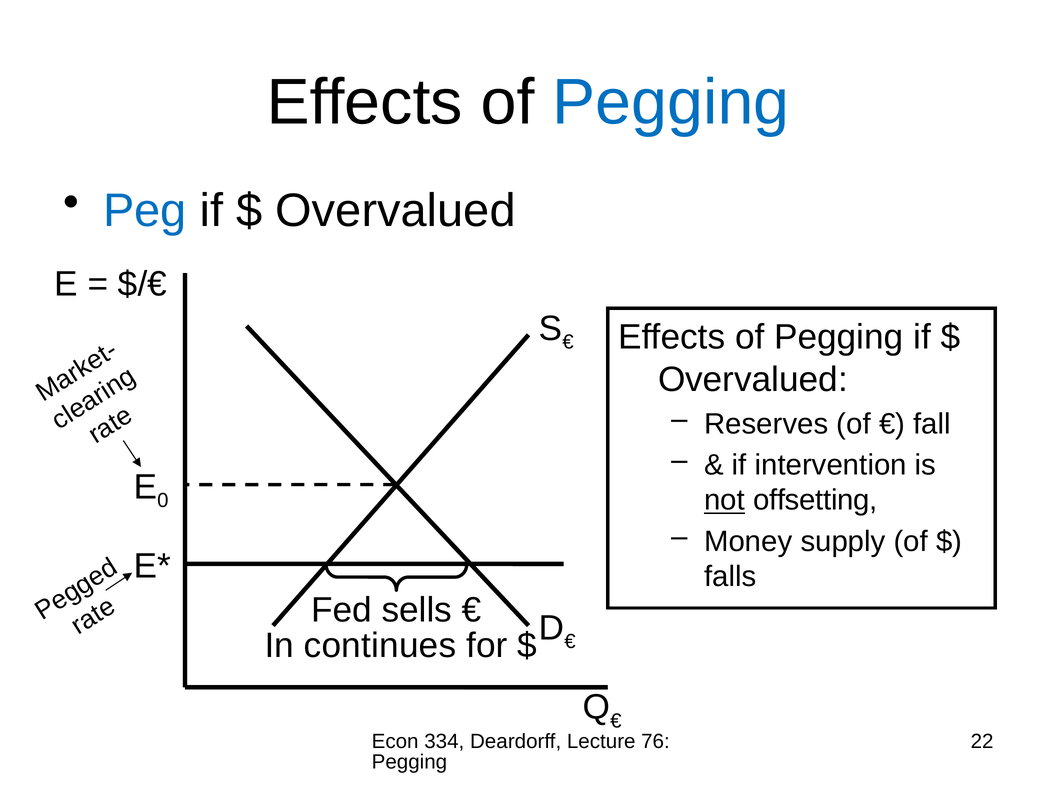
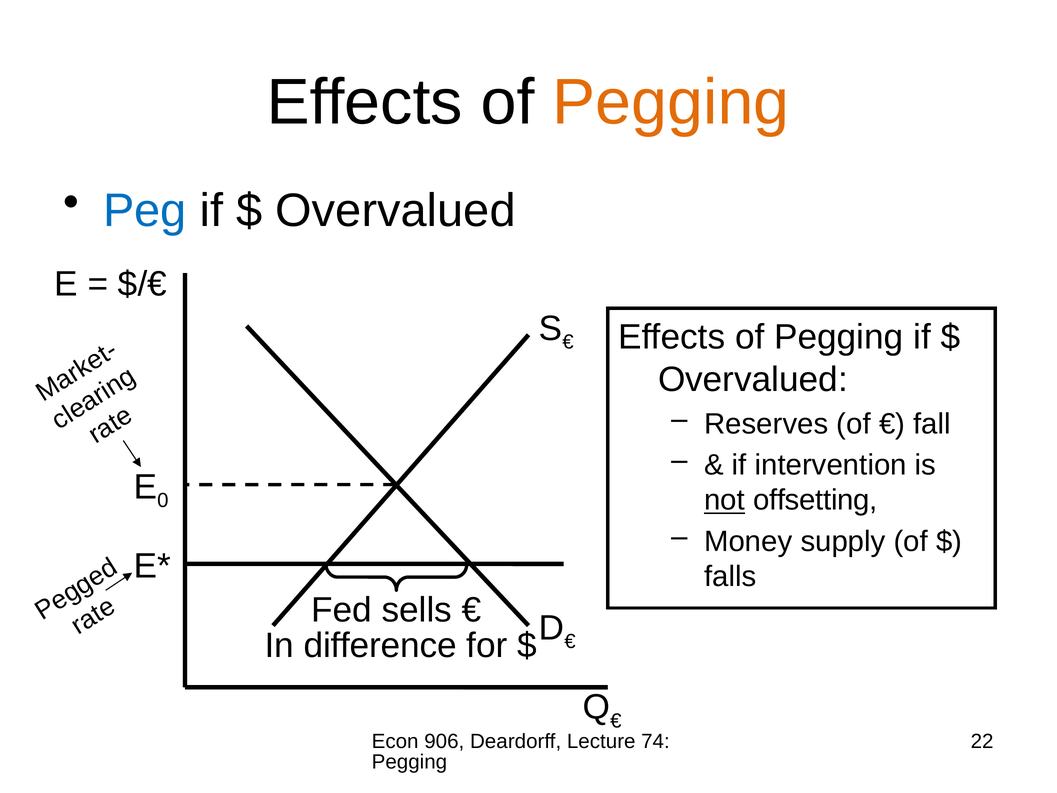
Pegging at (671, 102) colour: blue -> orange
continues: continues -> difference
334: 334 -> 906
76: 76 -> 74
